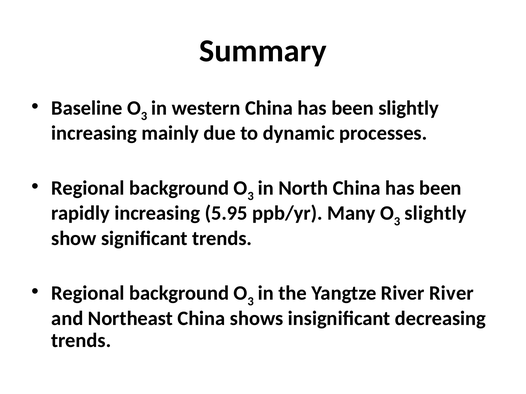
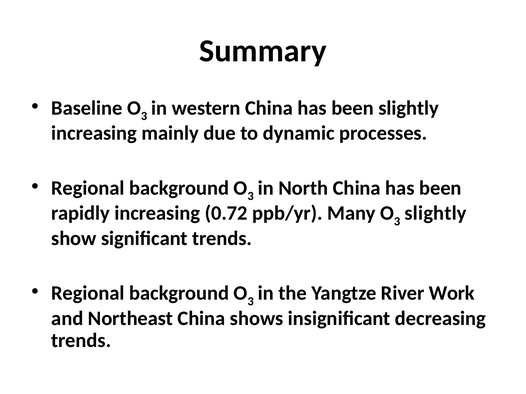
5.95: 5.95 -> 0.72
River River: River -> Work
